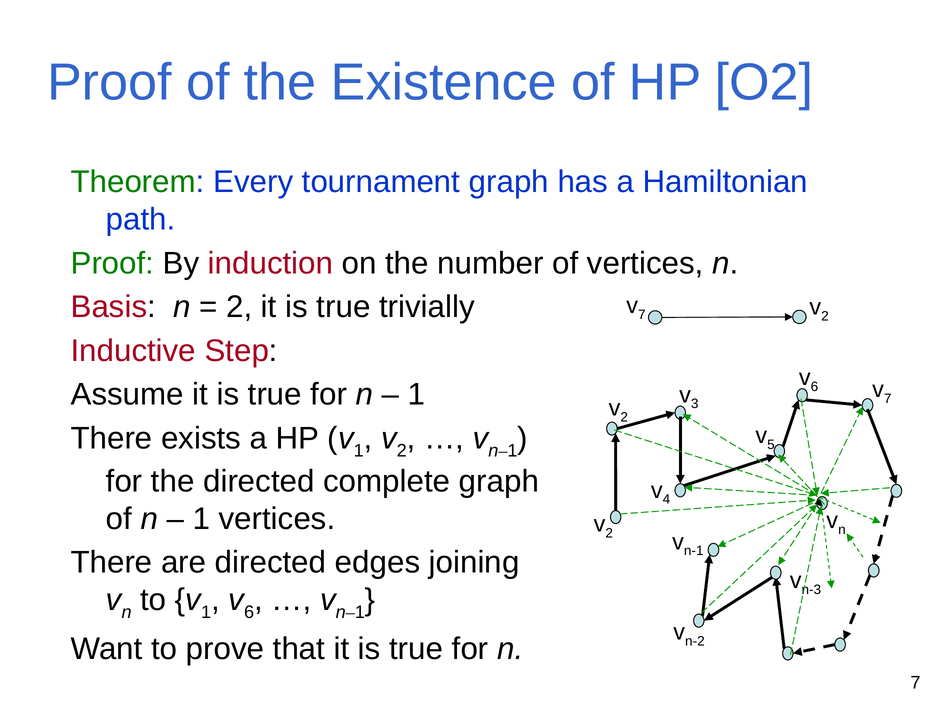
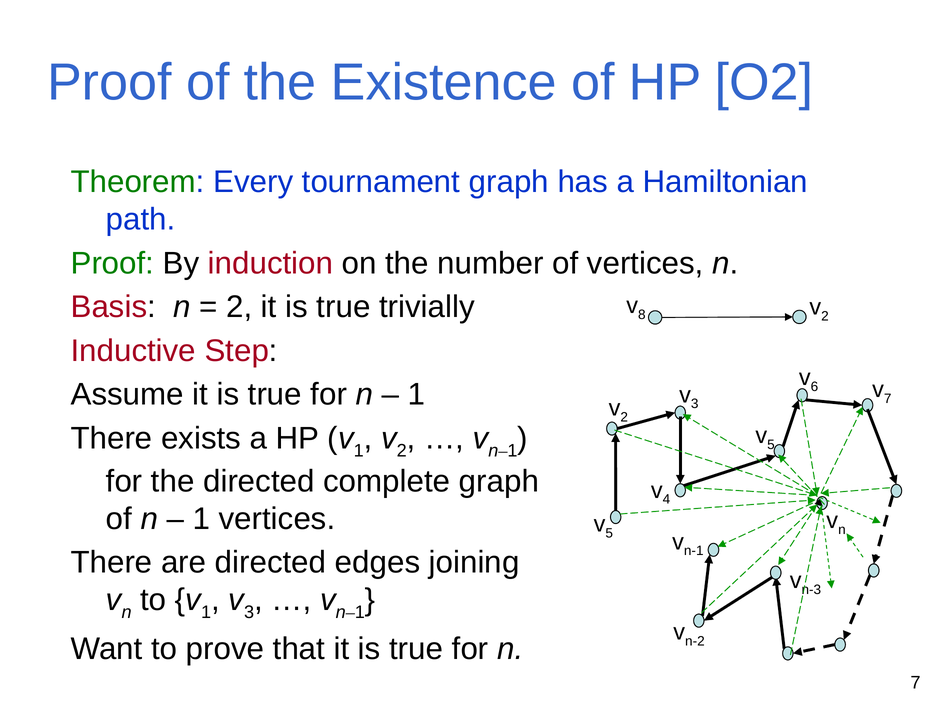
7 at (642, 315): 7 -> 8
2 at (609, 533): 2 -> 5
6 at (249, 612): 6 -> 3
